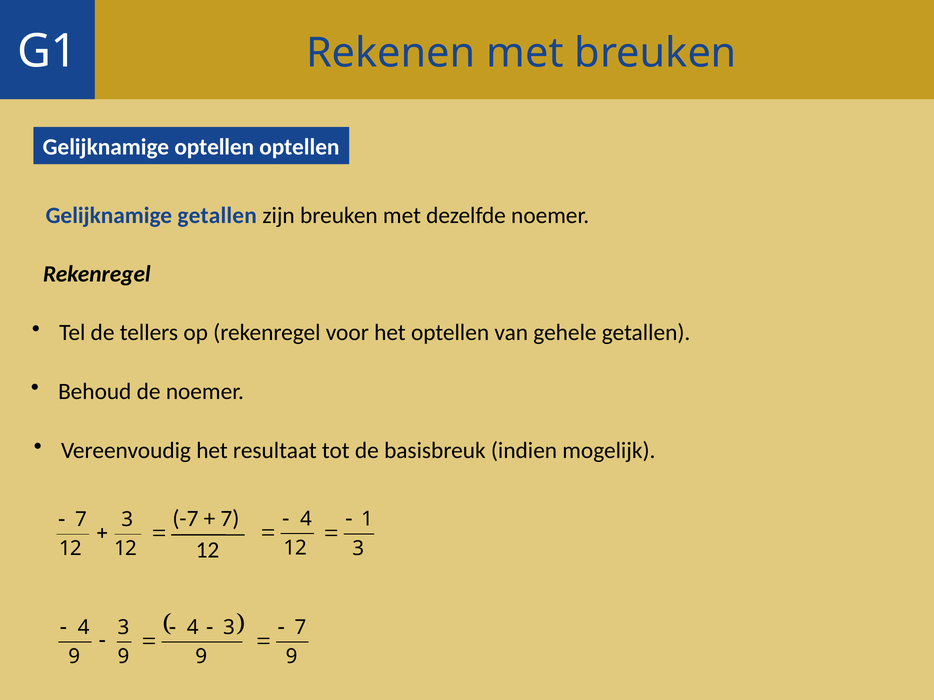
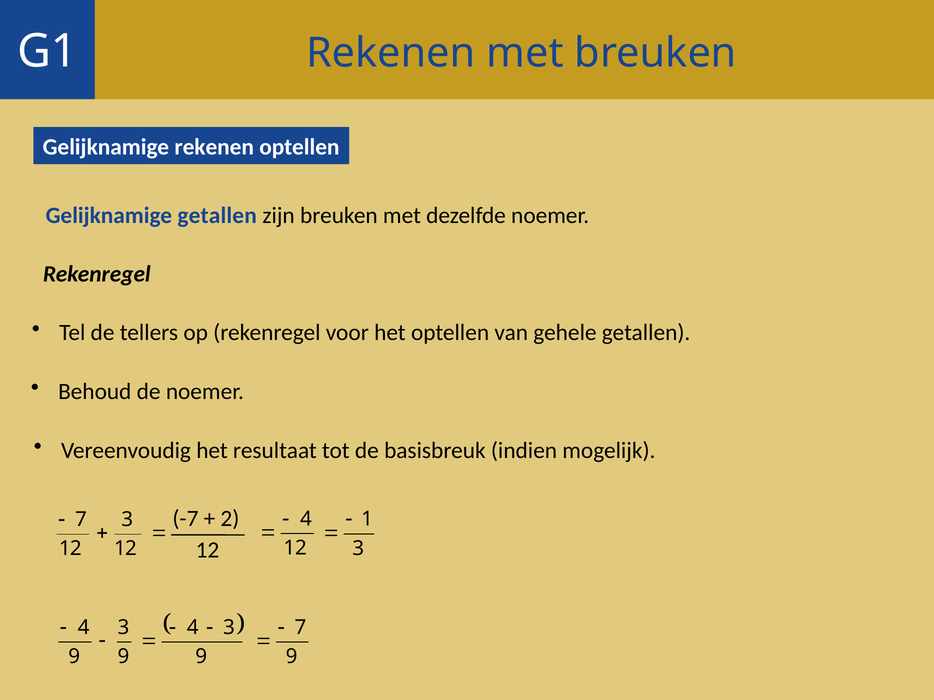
Gelijknamige optellen: optellen -> rekenen
7 at (230, 519): 7 -> 2
